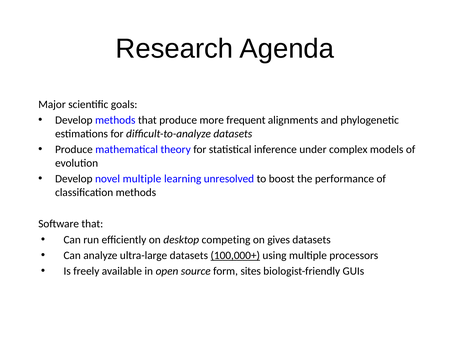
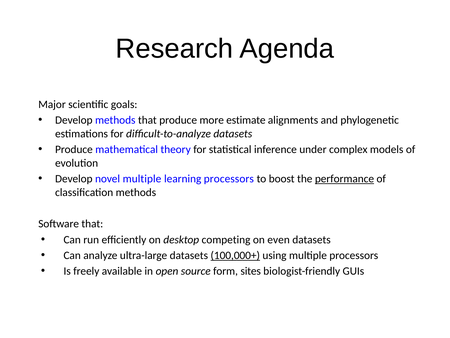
frequent: frequent -> estimate
learning unresolved: unresolved -> processors
performance underline: none -> present
gives: gives -> even
